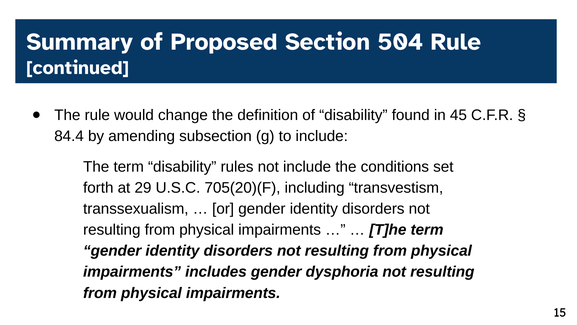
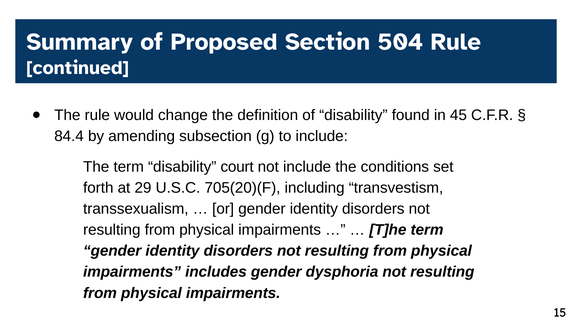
rules: rules -> court
